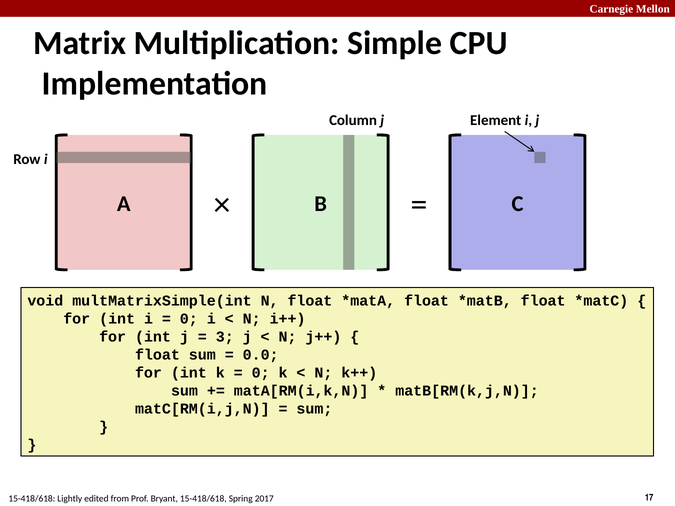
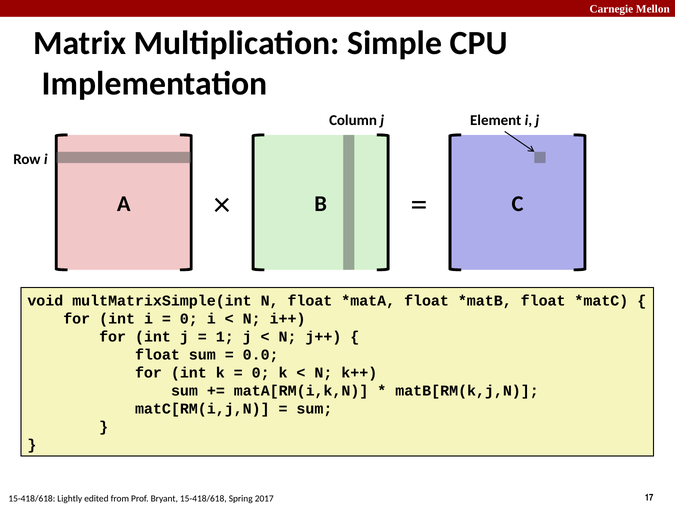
3: 3 -> 1
